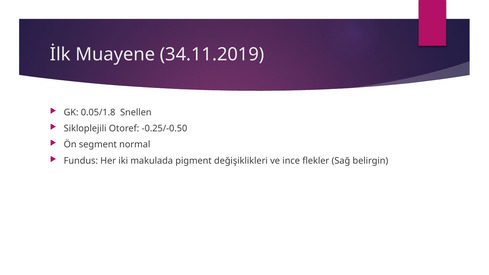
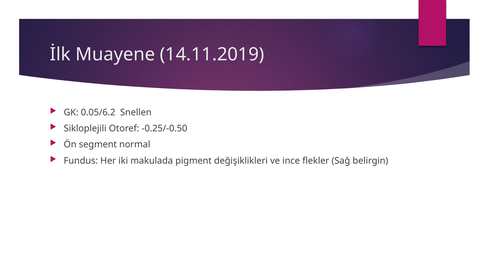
34.11.2019: 34.11.2019 -> 14.11.2019
0.05/1.8: 0.05/1.8 -> 0.05/6.2
